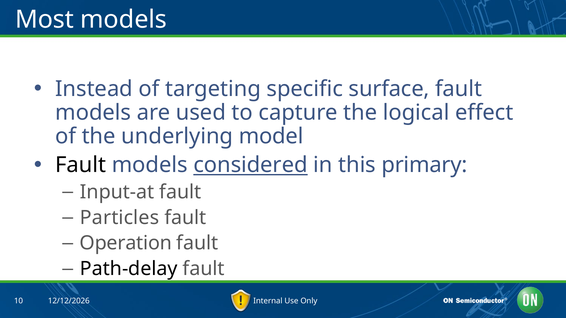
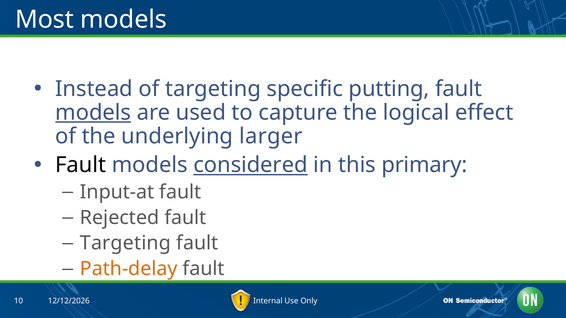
surface: surface -> putting
models at (93, 113) underline: none -> present
model: model -> larger
Particles: Particles -> Rejected
Operation at (126, 243): Operation -> Targeting
Path-delay colour: black -> orange
